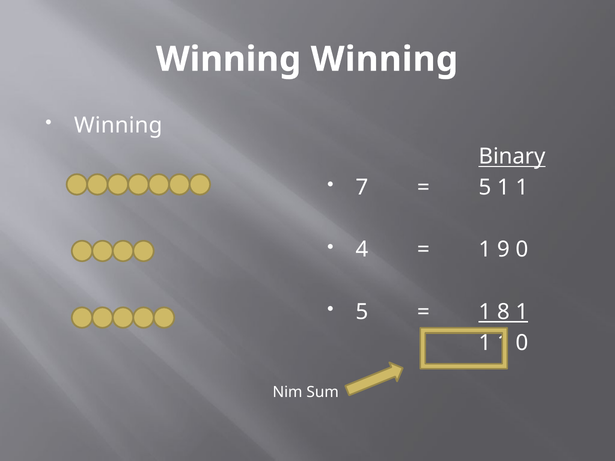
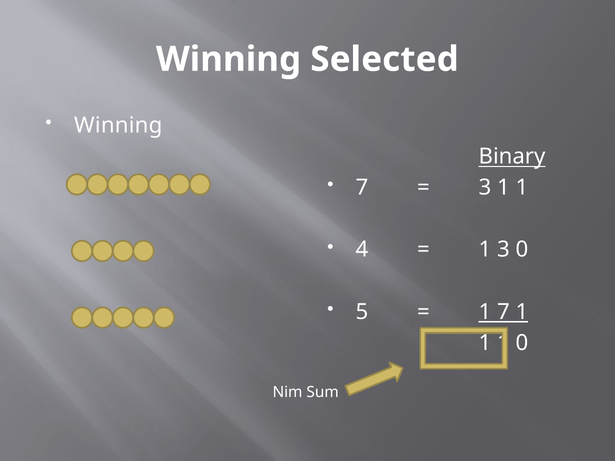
Winning Winning: Winning -> Selected
5 at (485, 188): 5 -> 3
1 9: 9 -> 3
1 8: 8 -> 7
